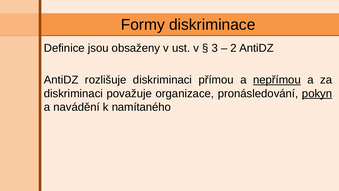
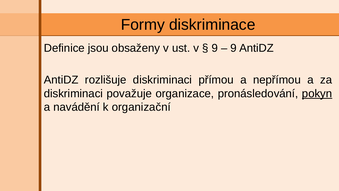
3 at (215, 48): 3 -> 9
2 at (234, 48): 2 -> 9
nepřímou underline: present -> none
namítaného: namítaného -> organizační
